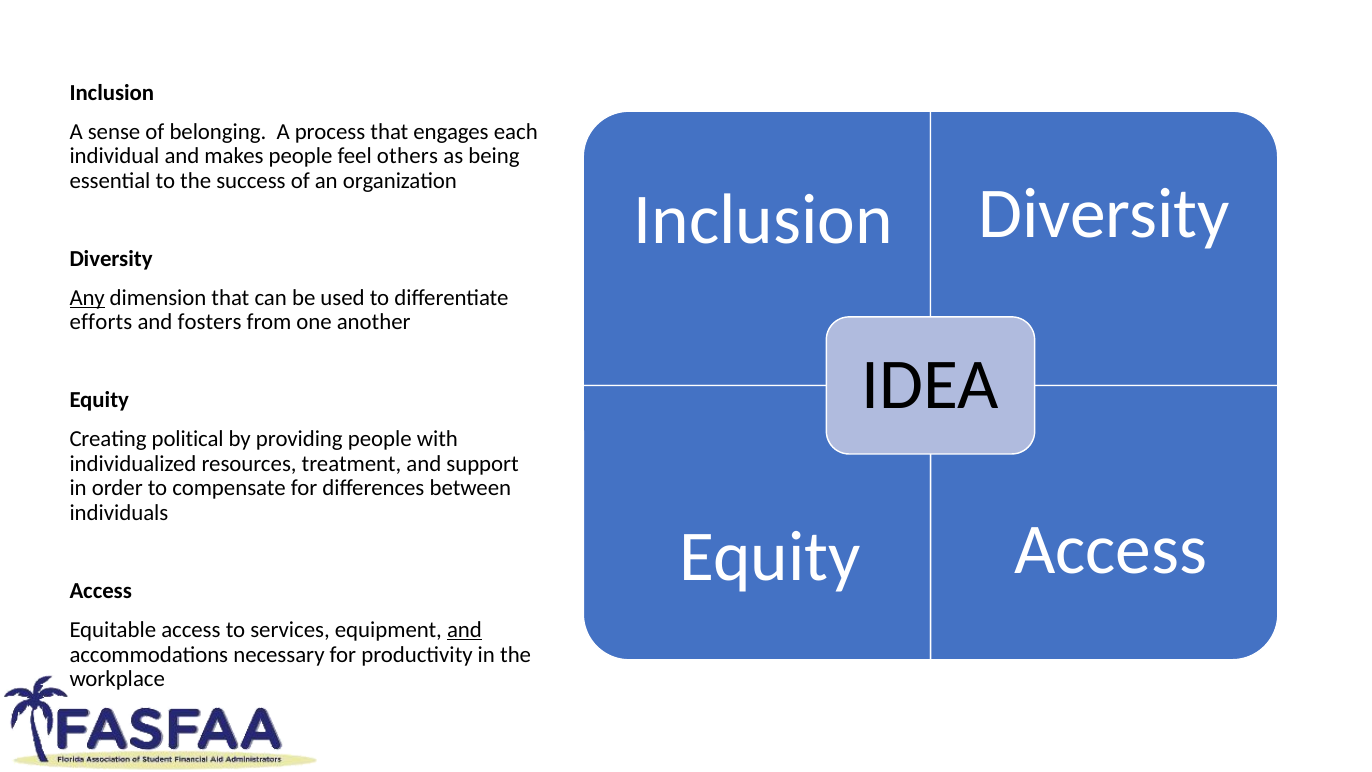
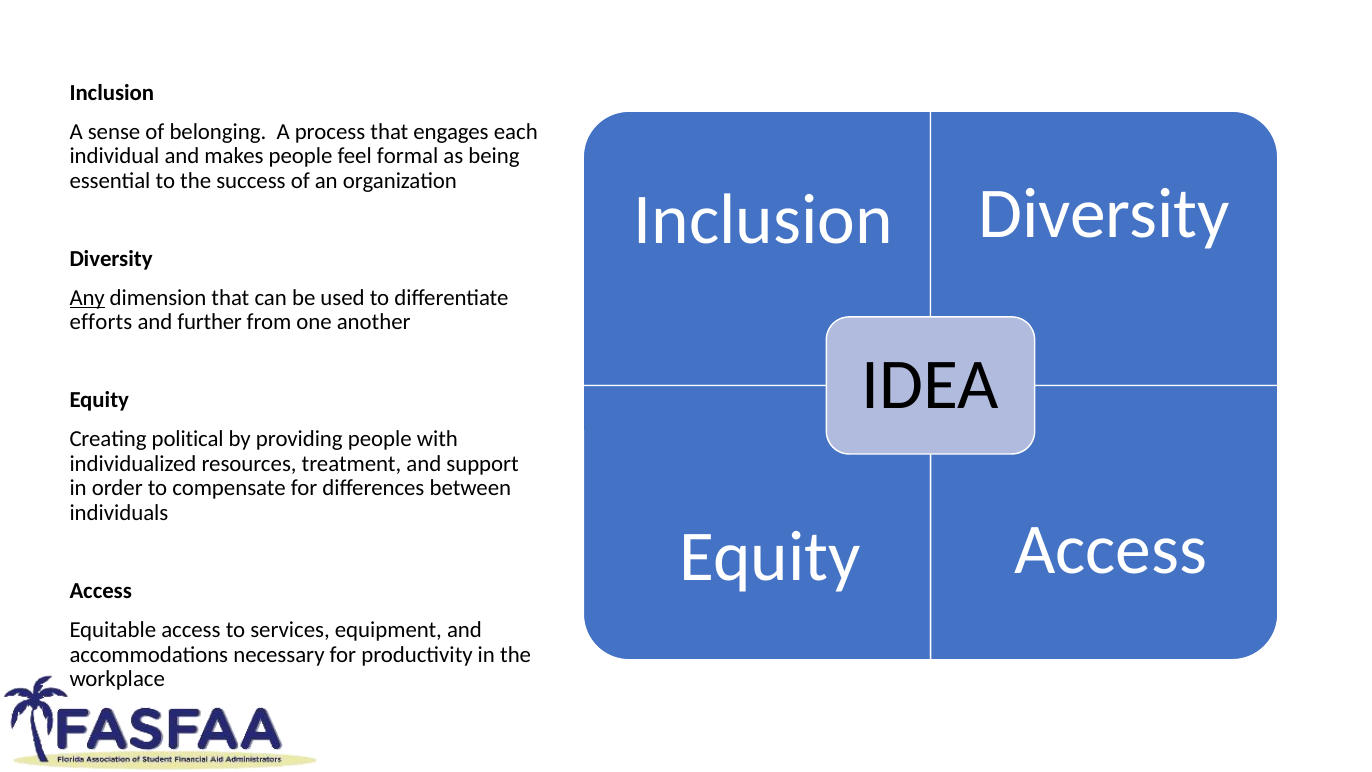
others: others -> formal
fosters: fosters -> further
and at (465, 630) underline: present -> none
